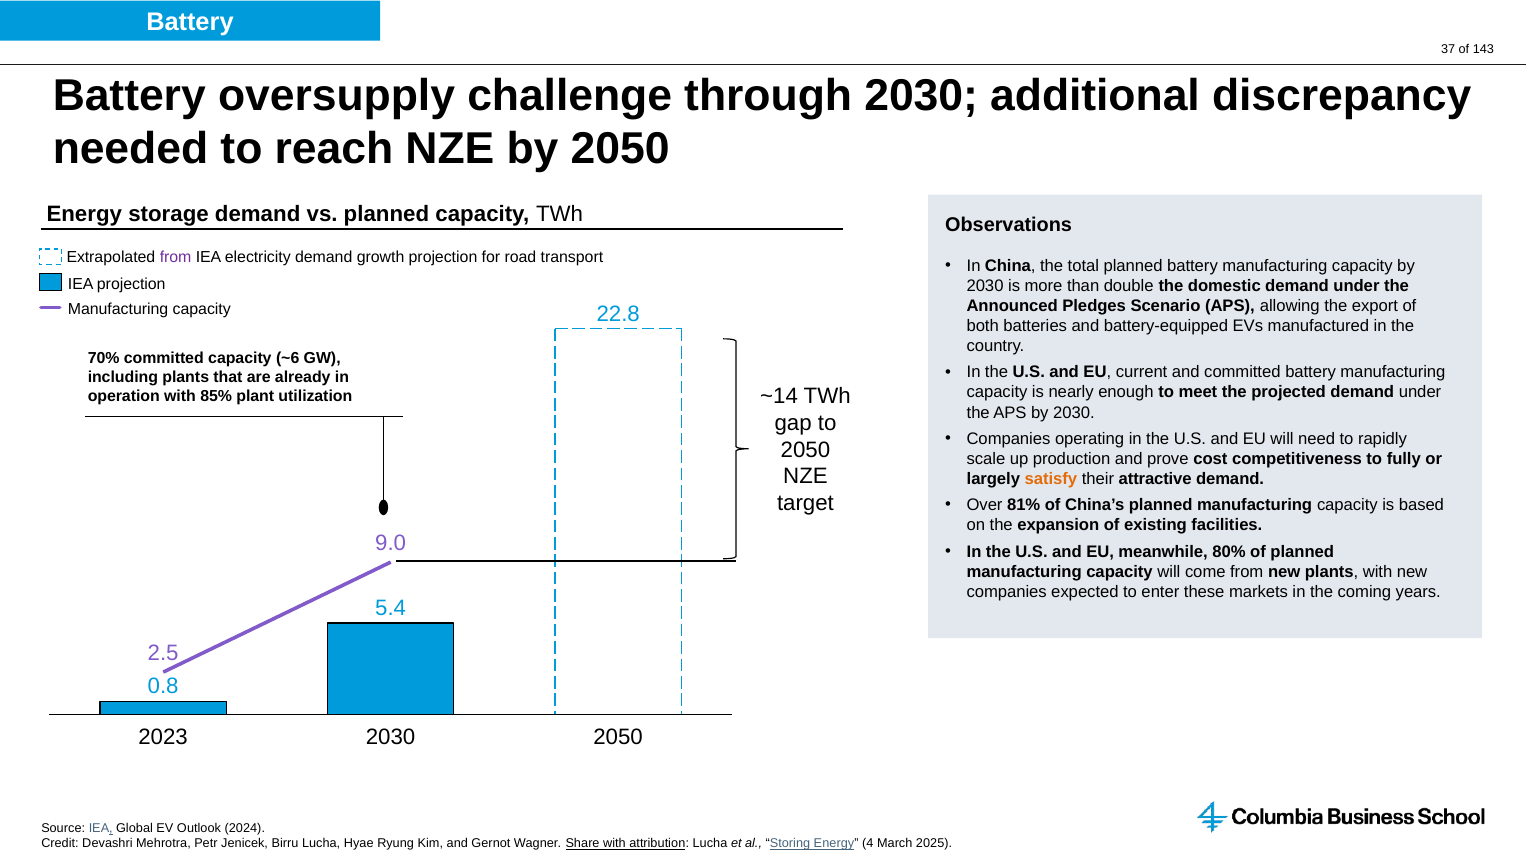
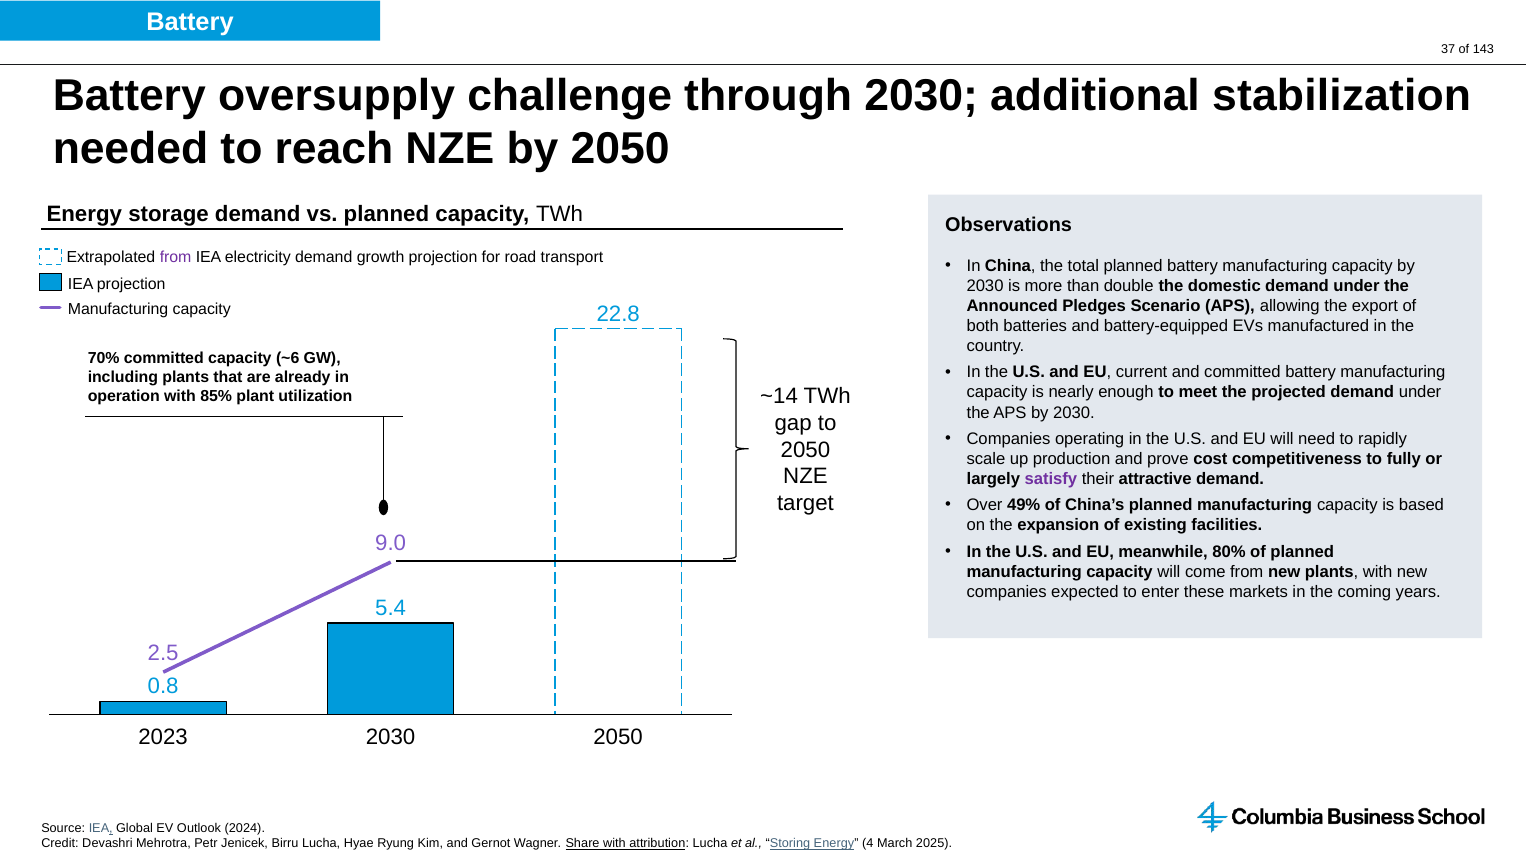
discrepancy: discrepancy -> stabilization
satisfy colour: orange -> purple
81%: 81% -> 49%
